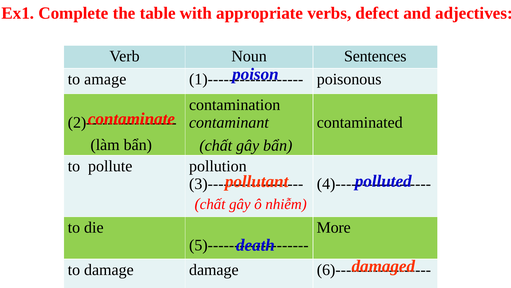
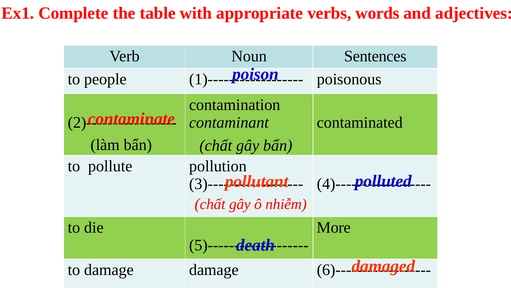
defect: defect -> words
amage: amage -> people
